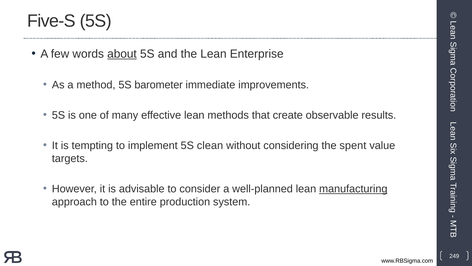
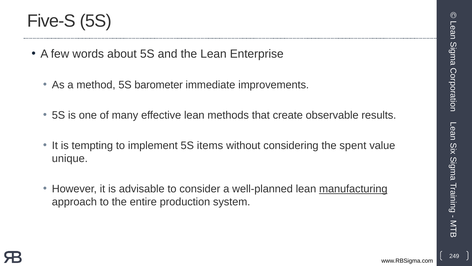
about underline: present -> none
clean: clean -> items
targets: targets -> unique
